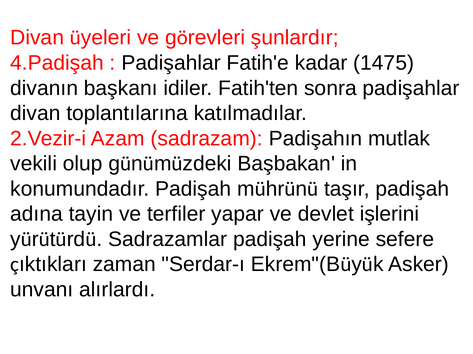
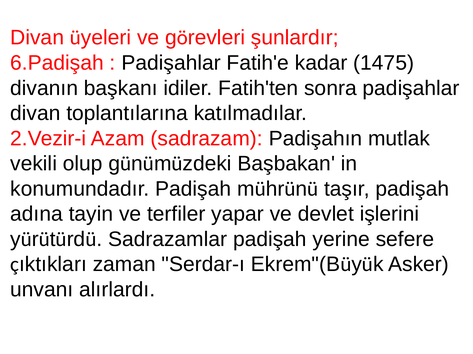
4.Padişah: 4.Padişah -> 6.Padişah
